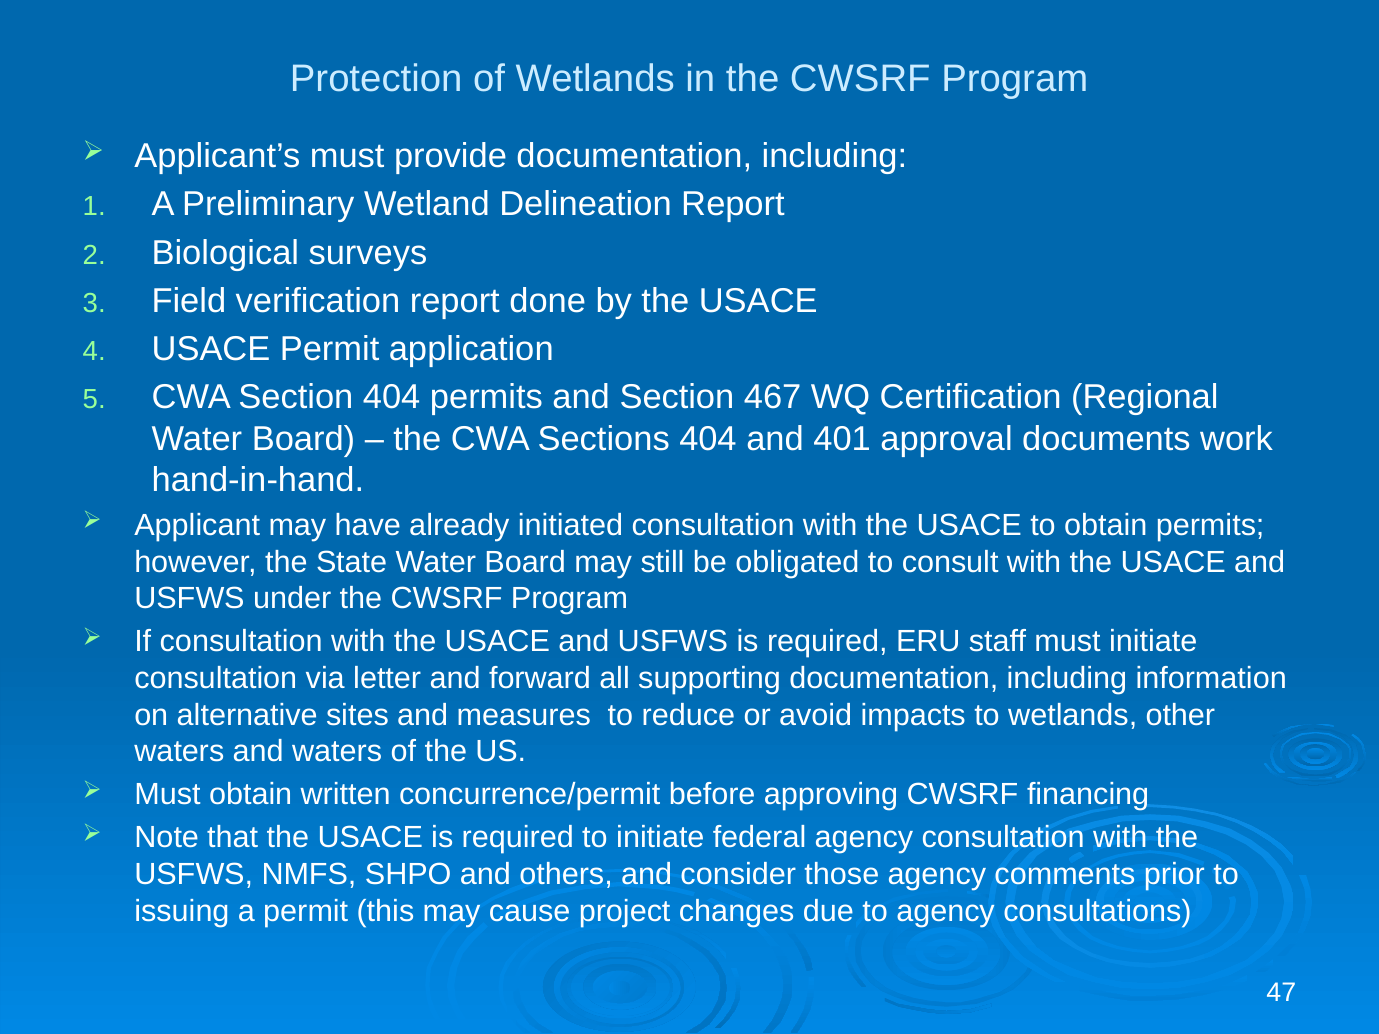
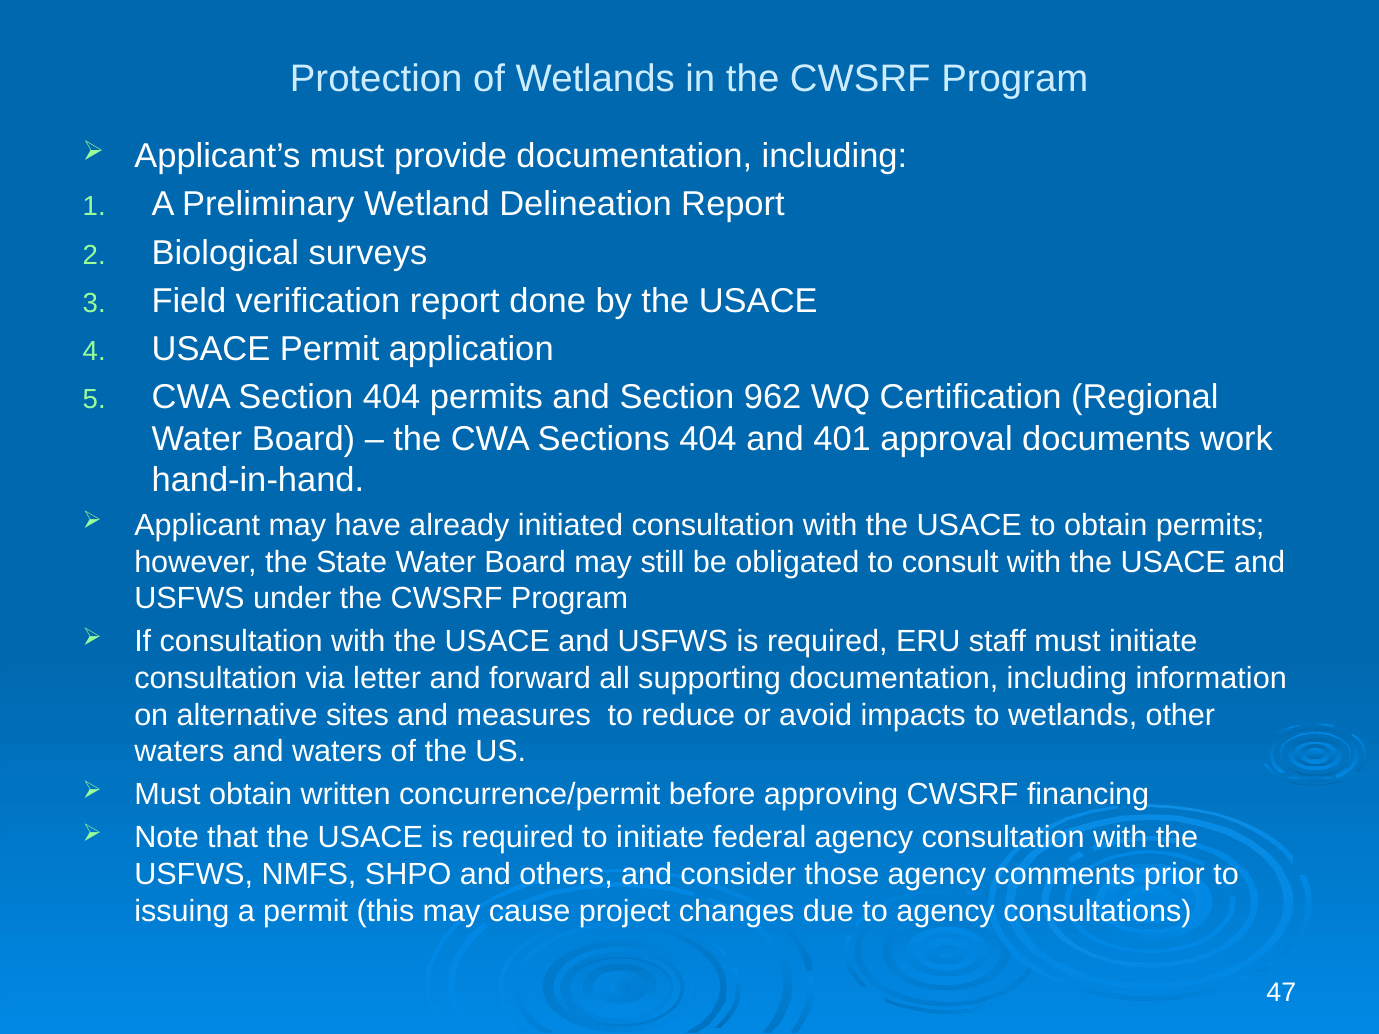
467: 467 -> 962
